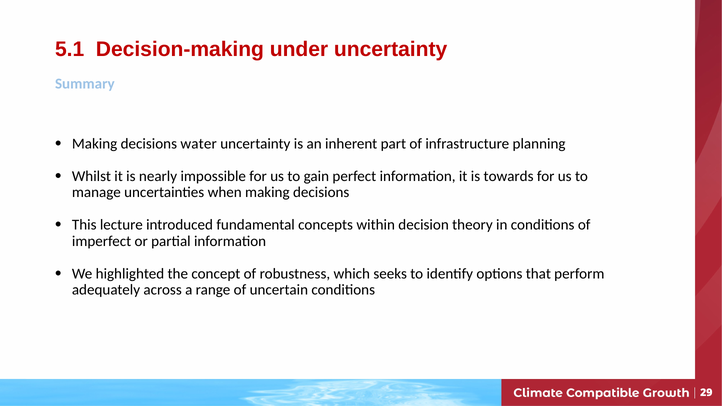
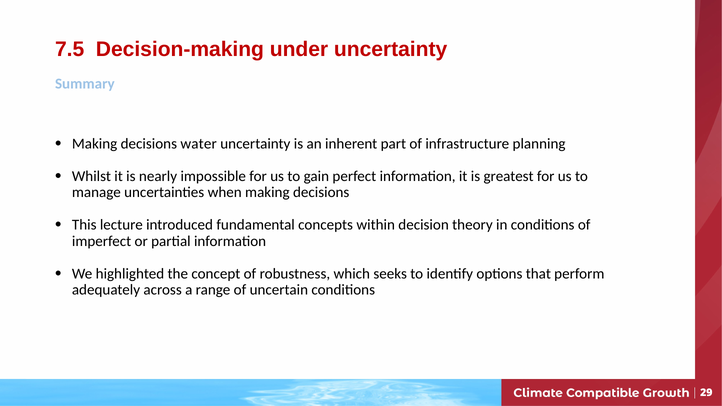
5.1: 5.1 -> 7.5
towards: towards -> greatest
